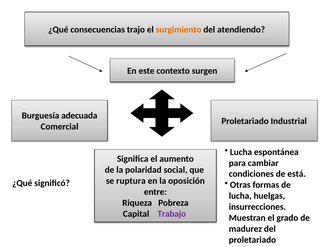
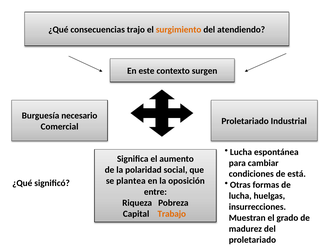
adecuada: adecuada -> necesario
ruptura: ruptura -> plantea
Trabajo colour: purple -> orange
